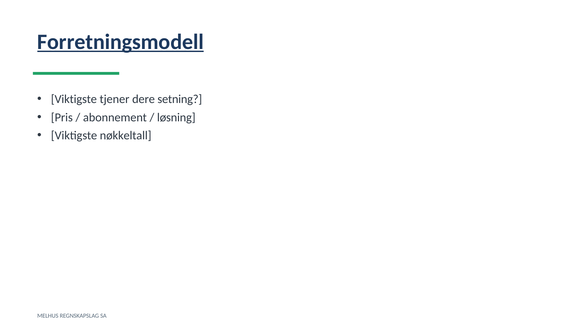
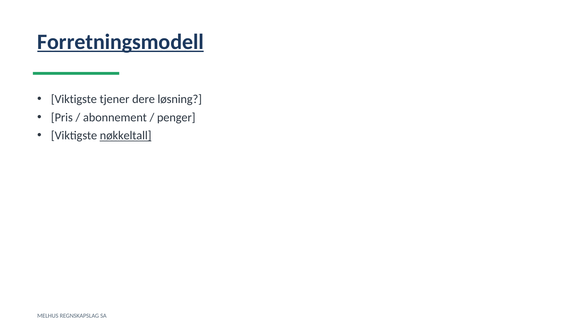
setning: setning -> løsning
løsning: løsning -> penger
nøkkeltall underline: none -> present
